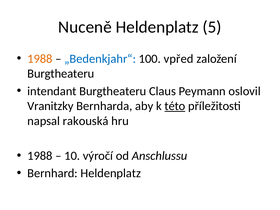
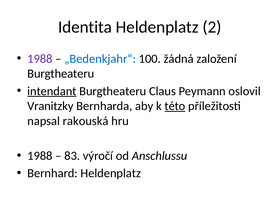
Nuceně: Nuceně -> Identita
5: 5 -> 2
1988 at (40, 59) colour: orange -> purple
vpřed: vpřed -> žádná
intendant underline: none -> present
10: 10 -> 83
